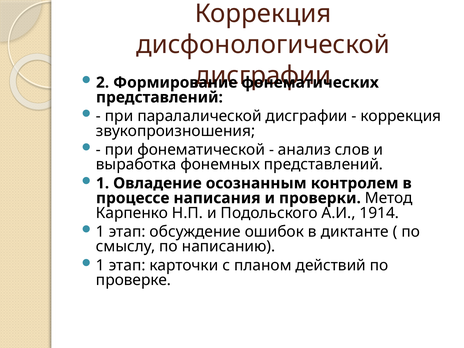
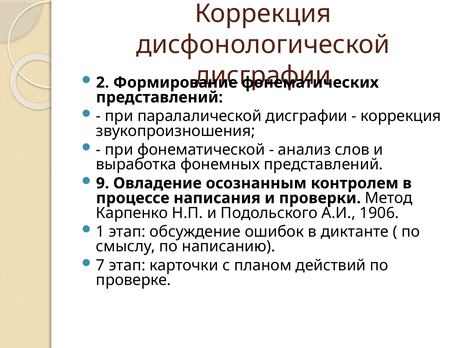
1 at (103, 183): 1 -> 9
1914: 1914 -> 1906
1 at (100, 265): 1 -> 7
